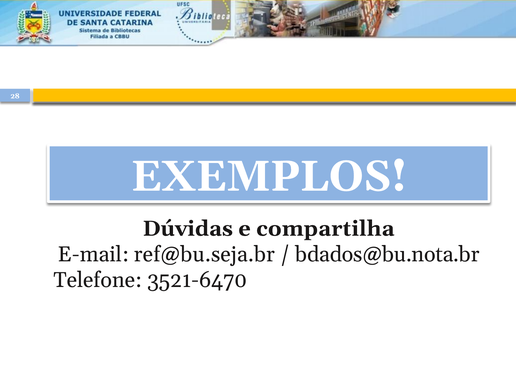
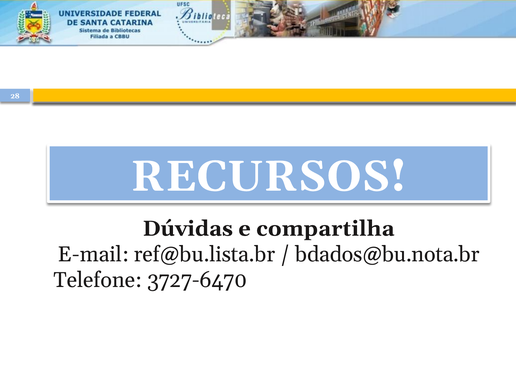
EXEMPLOS: EXEMPLOS -> RECURSOS
ref@bu.seja.br: ref@bu.seja.br -> ref@bu.lista.br
3521-6470: 3521-6470 -> 3727-6470
